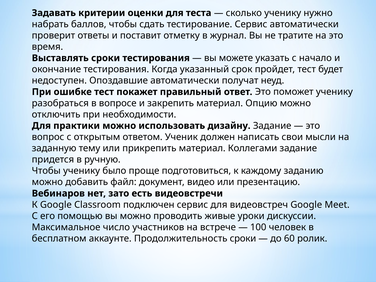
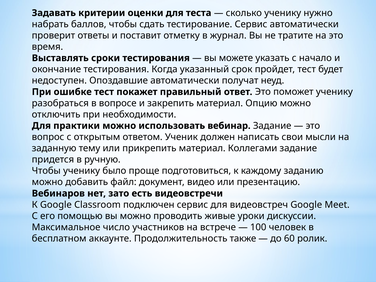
дизайну: дизайну -> вебинар
Продолжительность сроки: сроки -> также
